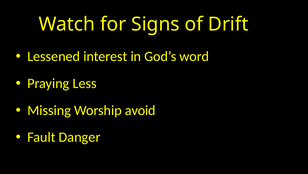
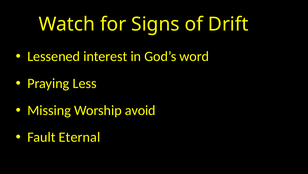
Danger: Danger -> Eternal
